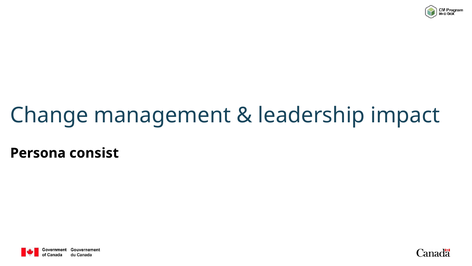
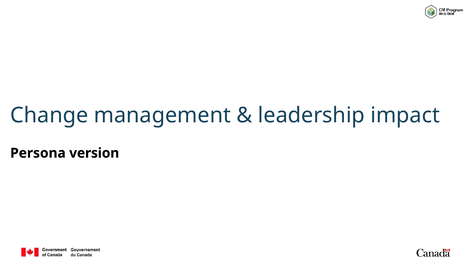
consist: consist -> version
